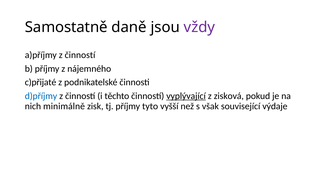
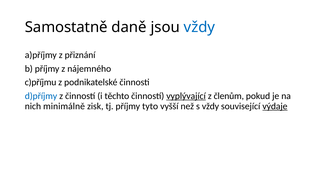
vždy at (199, 27) colour: purple -> blue
a)příjmy z činností: činností -> přiznání
c)přijaté: c)přijaté -> c)příjmu
zisková: zisková -> členům
s však: však -> vždy
výdaje underline: none -> present
